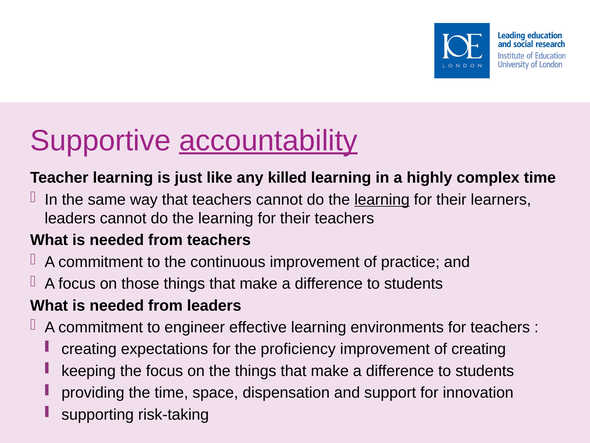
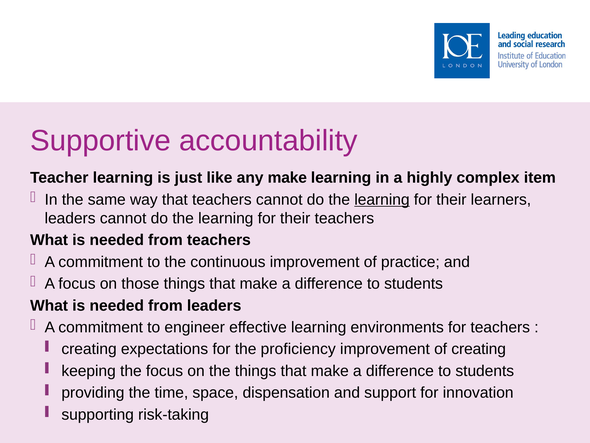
accountability underline: present -> none
any killed: killed -> make
complex time: time -> item
